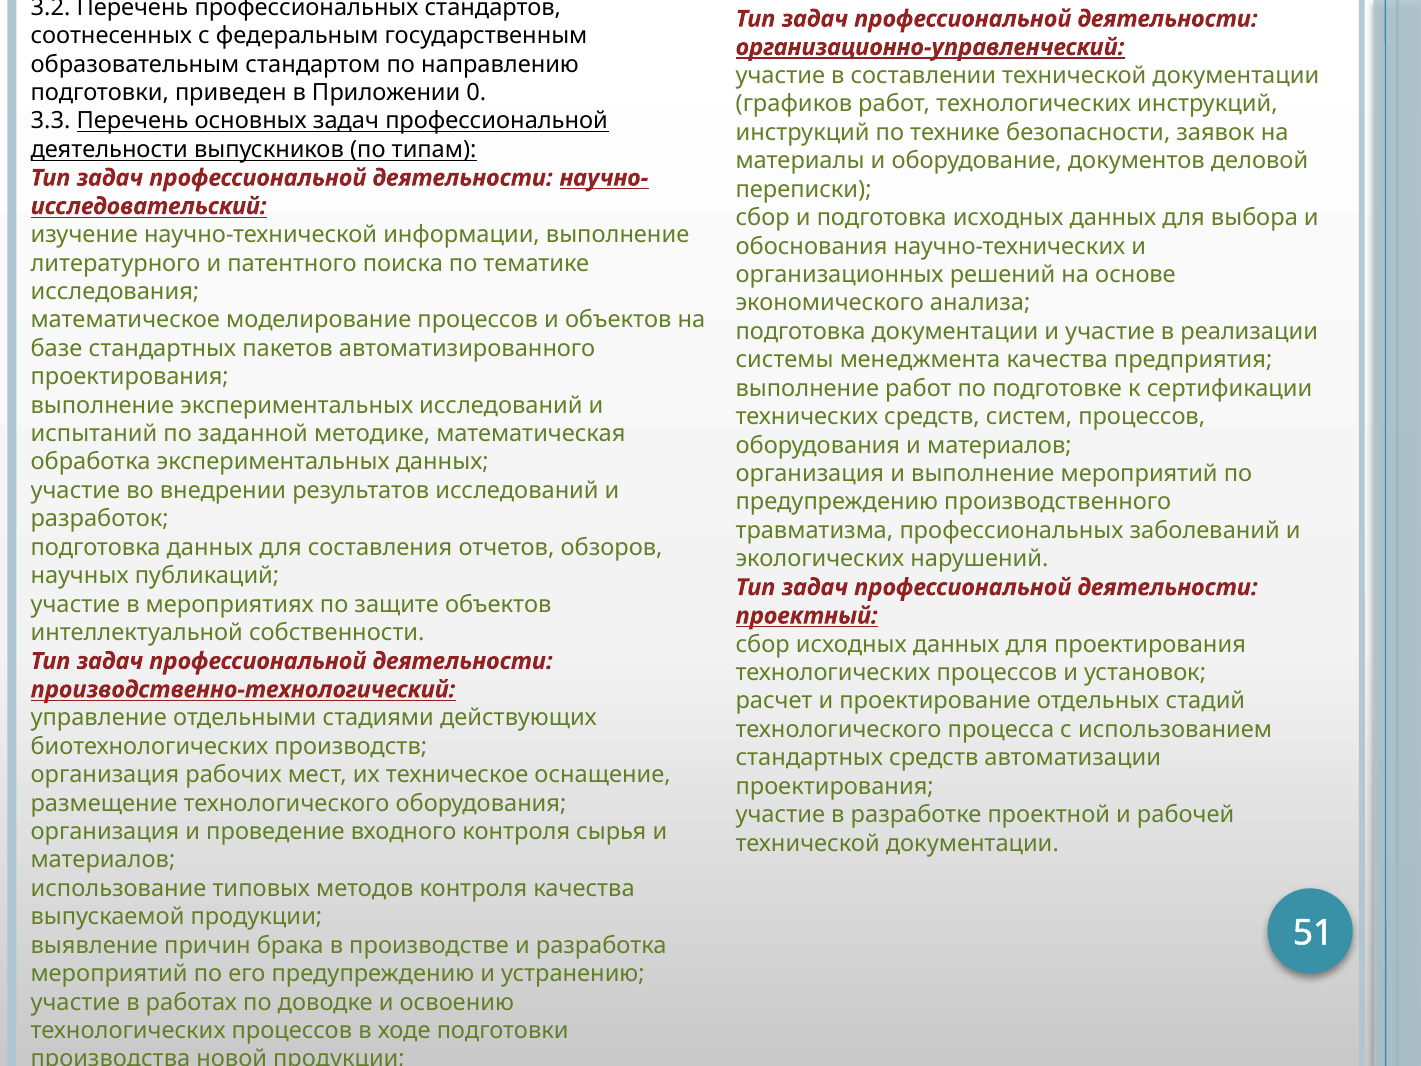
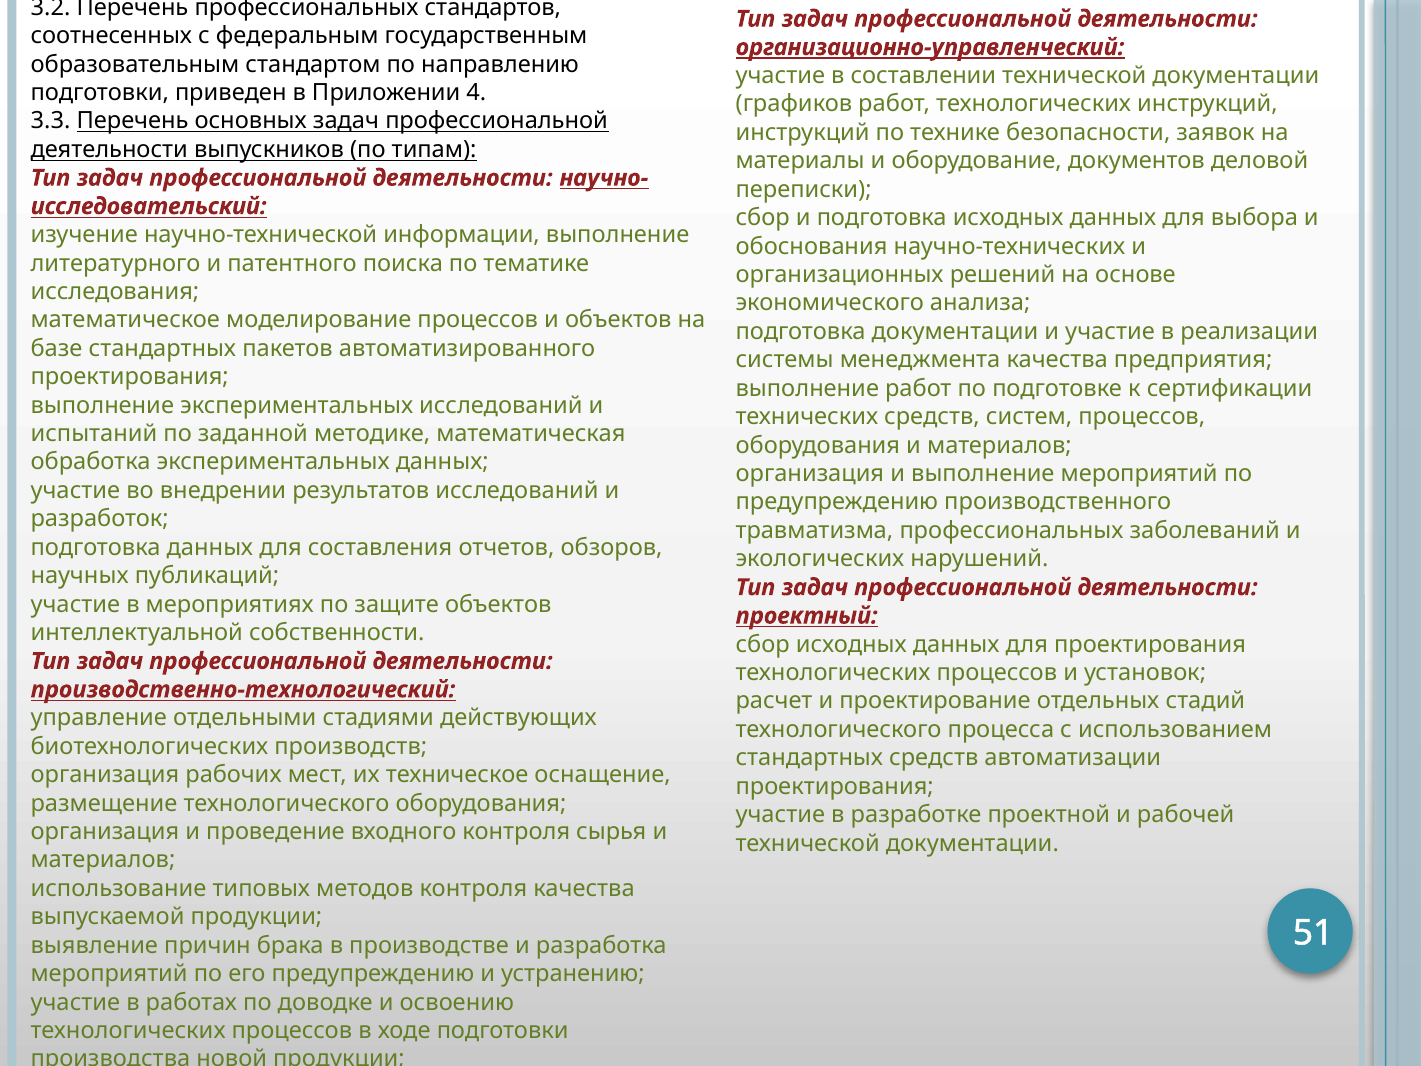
0: 0 -> 4
